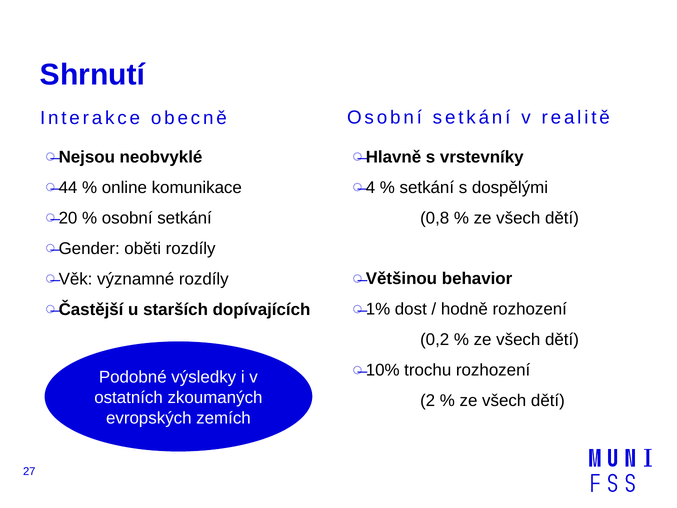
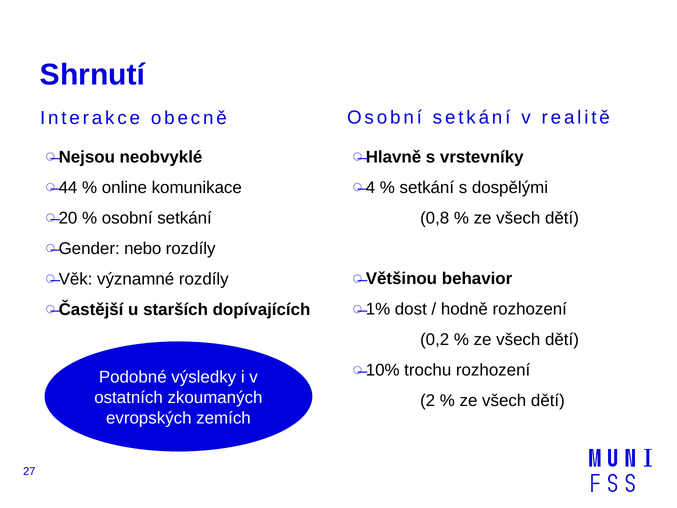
oběti: oběti -> nebo
